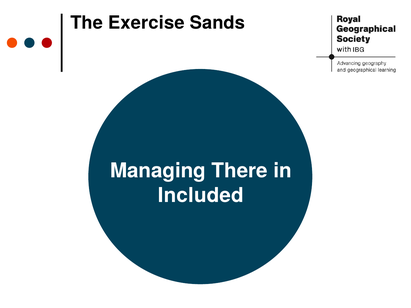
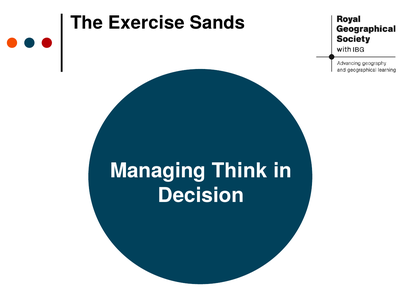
There: There -> Think
Included: Included -> Decision
